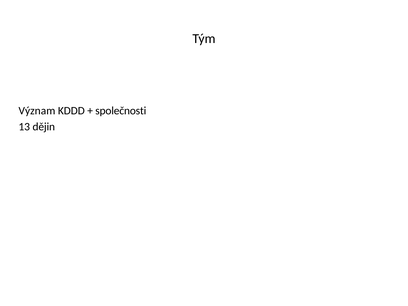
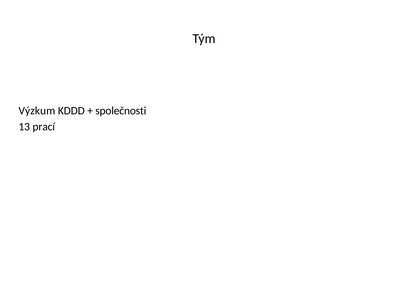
Význam: Význam -> Výzkum
dějin: dějin -> prací
